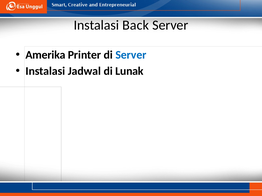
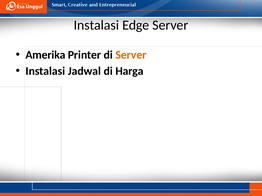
Back: Back -> Edge
Server at (131, 55) colour: blue -> orange
Lunak: Lunak -> Harga
